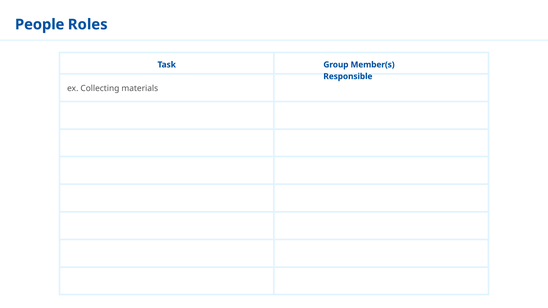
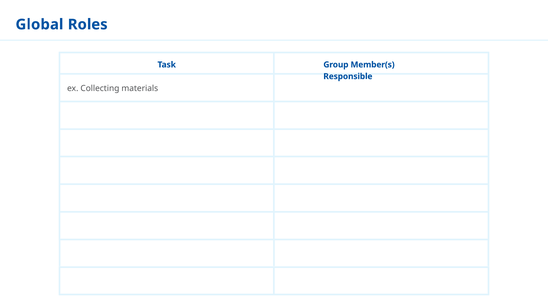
People: People -> Global
